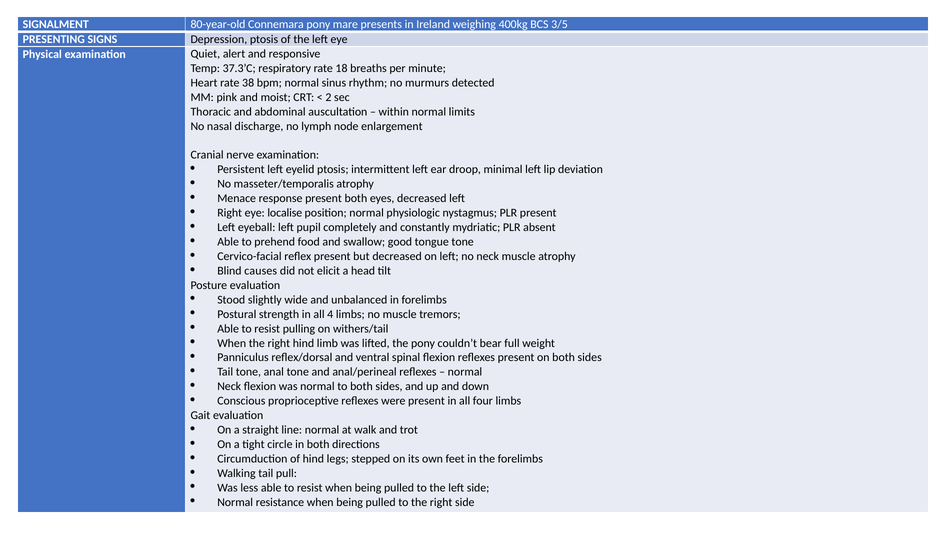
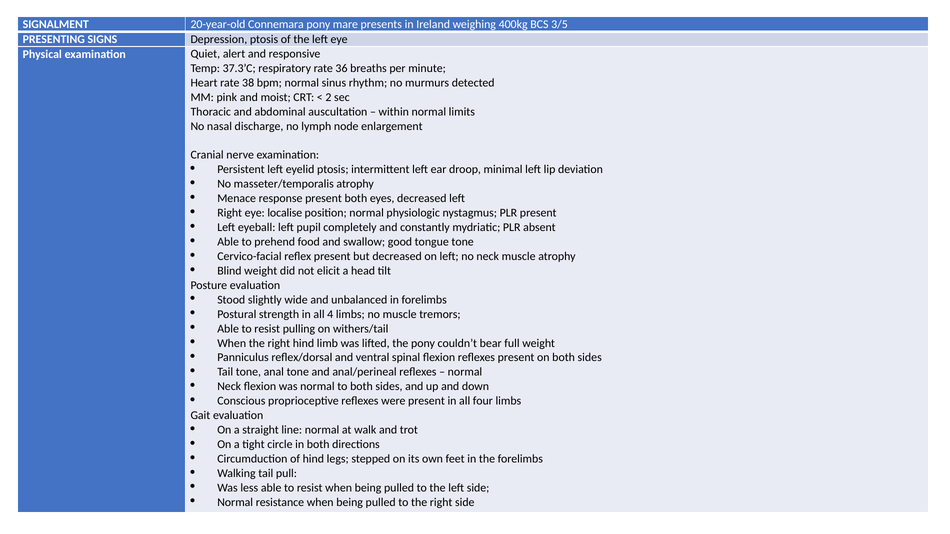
80-year-old: 80-year-old -> 20-year-old
18: 18 -> 36
Blind causes: causes -> weight
